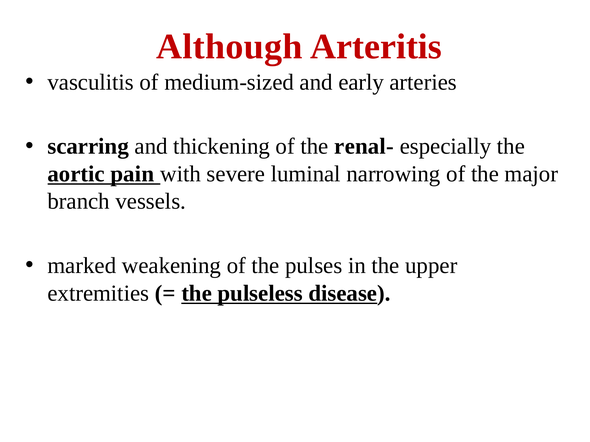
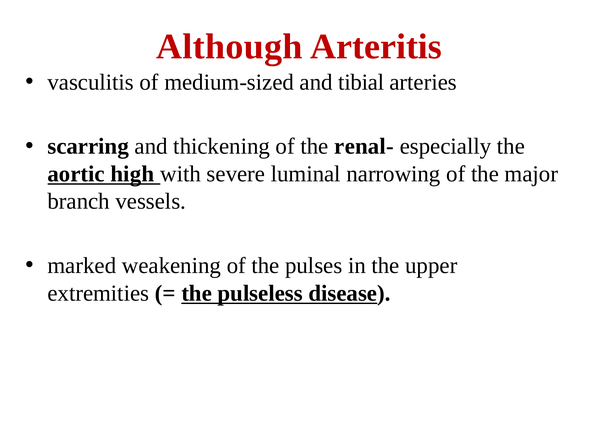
early: early -> tibial
pain: pain -> high
